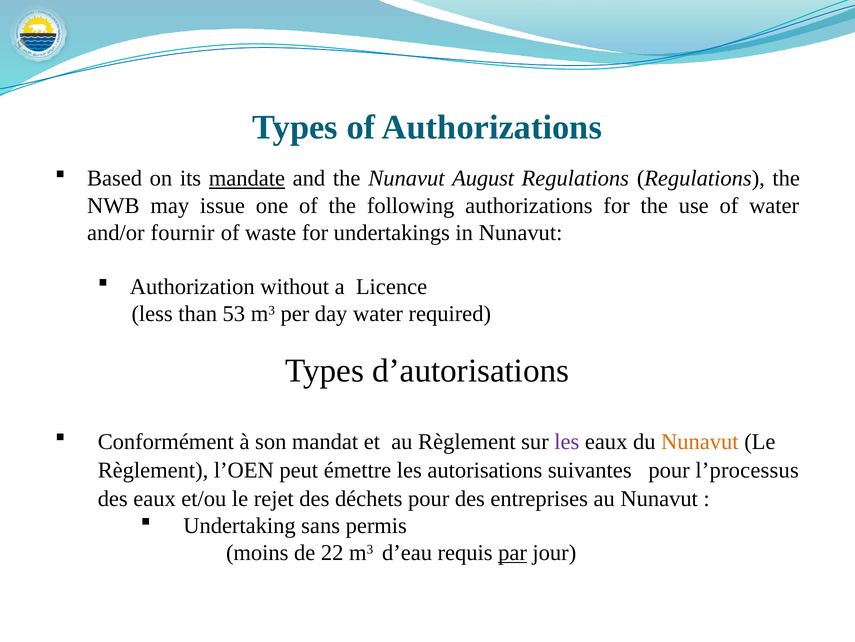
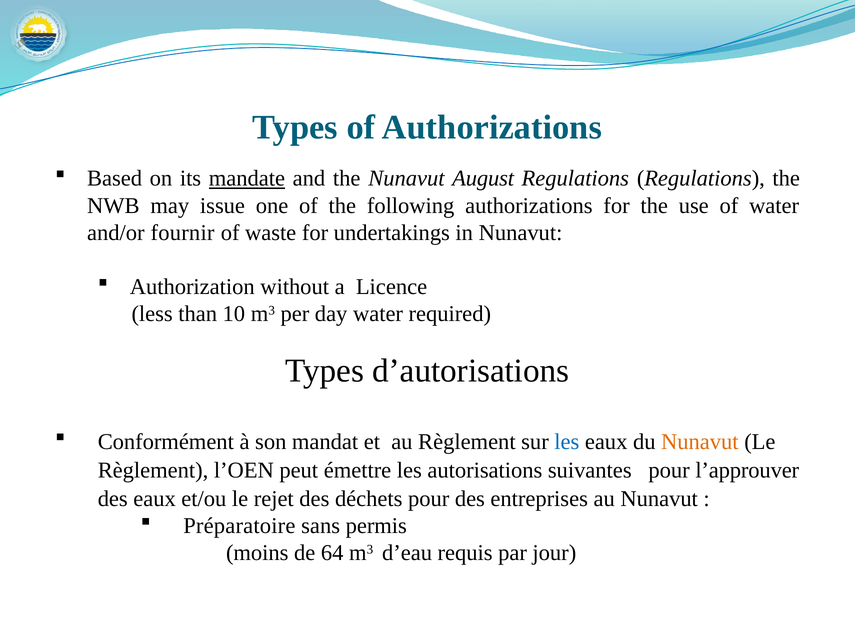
53: 53 -> 10
les at (567, 441) colour: purple -> blue
l’processus: l’processus -> l’approuver
Undertaking: Undertaking -> Préparatoire
22: 22 -> 64
par underline: present -> none
